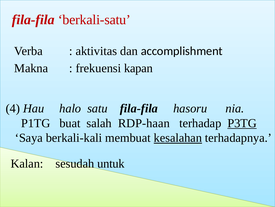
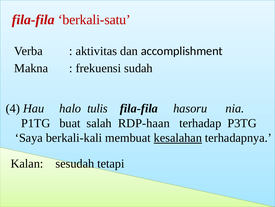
kapan: kapan -> sudah
satu: satu -> tulis
P3TG underline: present -> none
untuk: untuk -> tetapi
